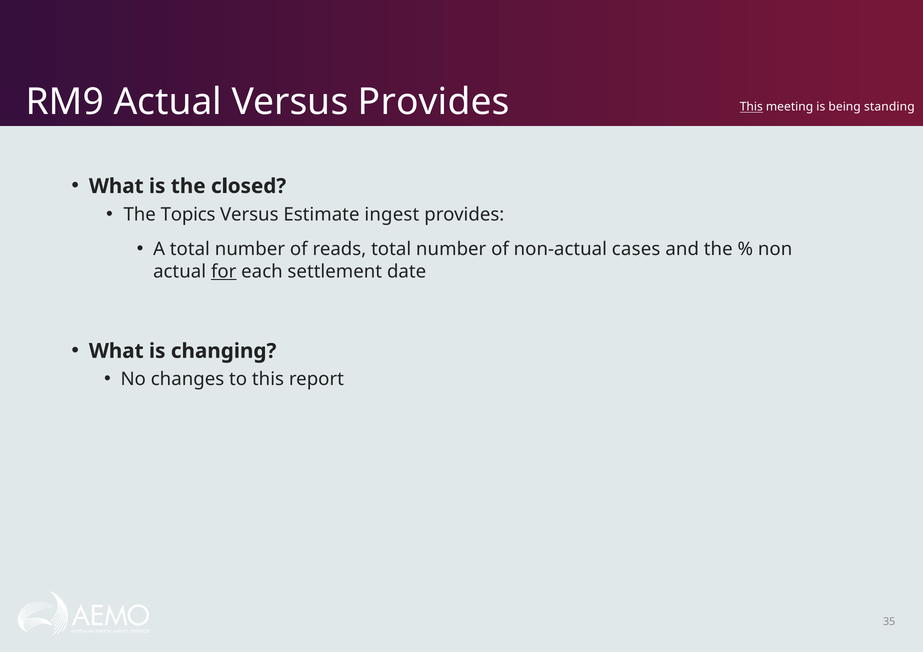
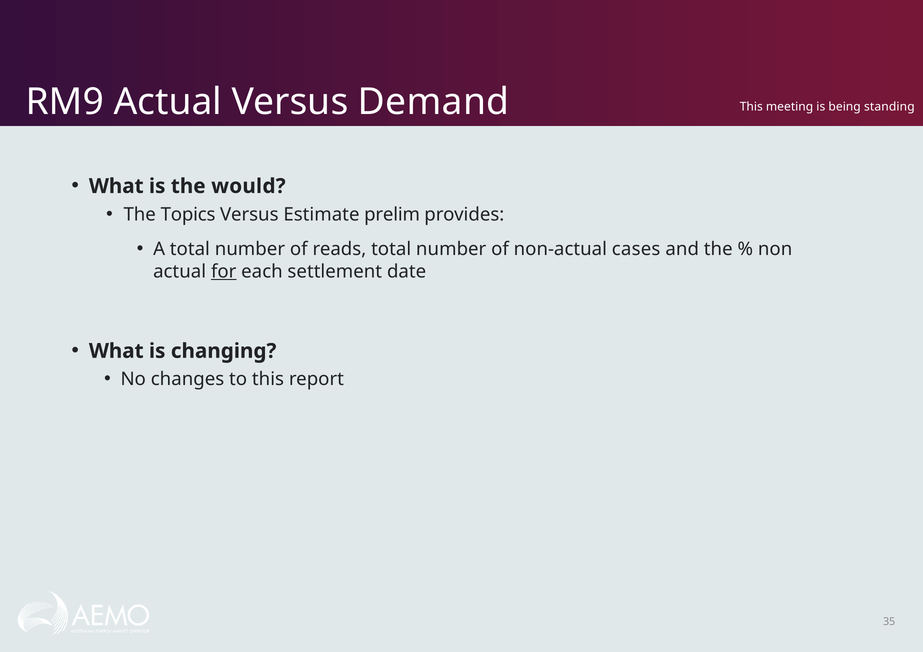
Versus Provides: Provides -> Demand
This at (751, 107) underline: present -> none
closed: closed -> would
ingest: ingest -> prelim
